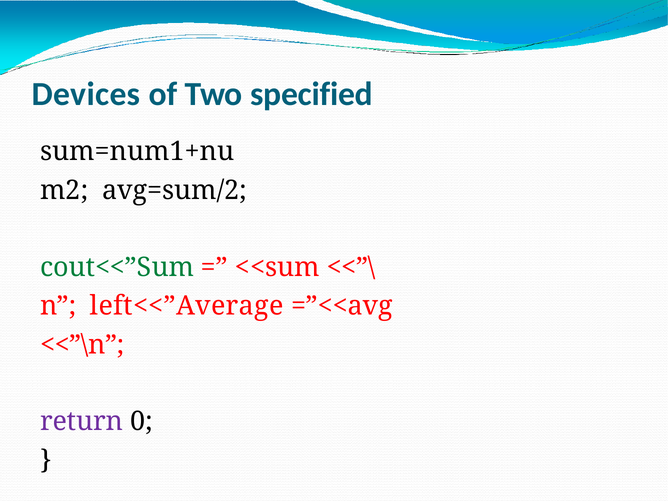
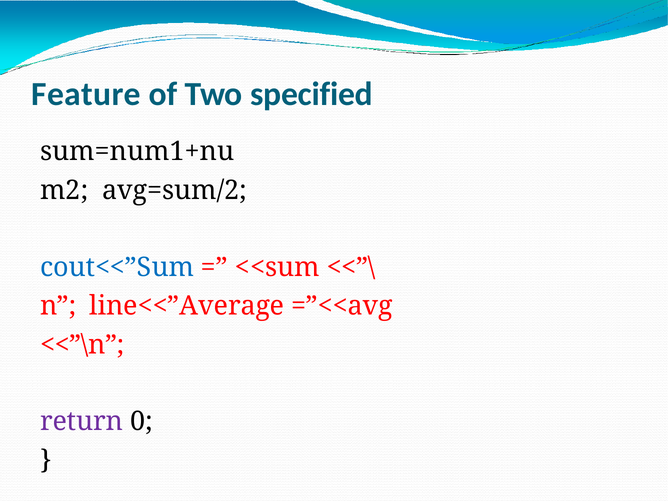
Devices: Devices -> Feature
cout<<”Sum colour: green -> blue
left<<”Average: left<<”Average -> line<<”Average
